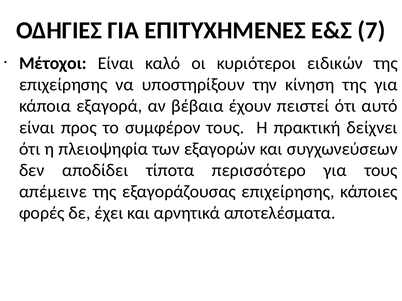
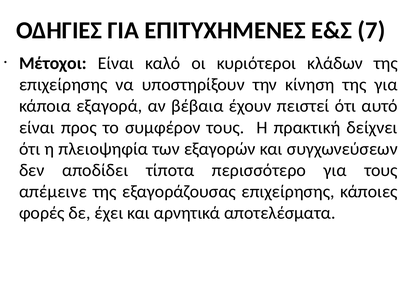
ειδικών: ειδικών -> κλάδων
